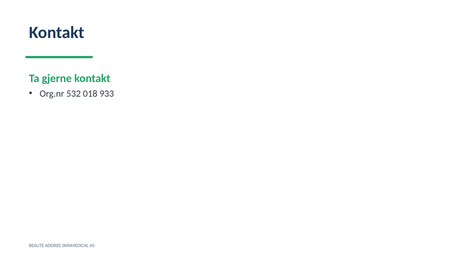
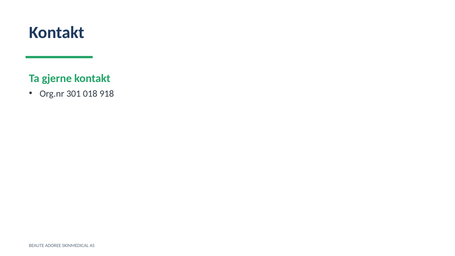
532: 532 -> 301
933: 933 -> 918
